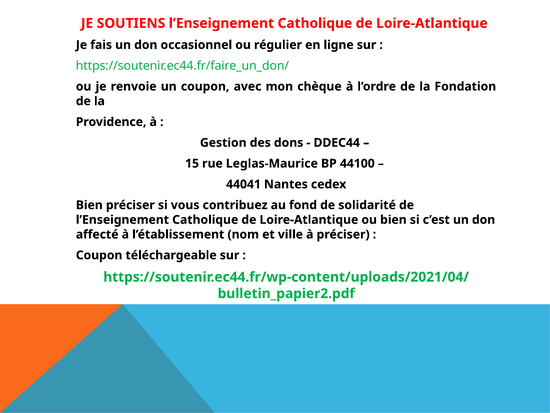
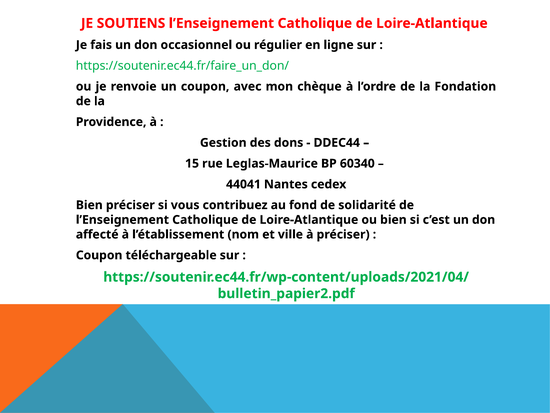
44100: 44100 -> 60340
